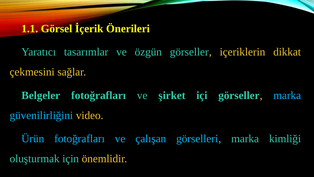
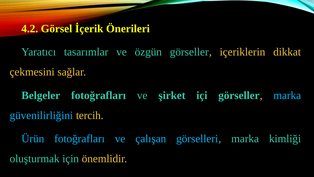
1.1: 1.1 -> 4.2
video: video -> tercih
